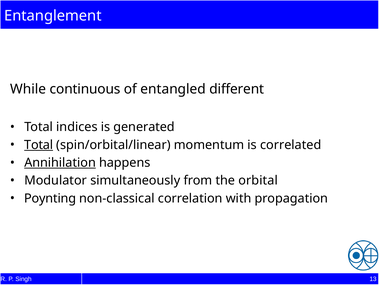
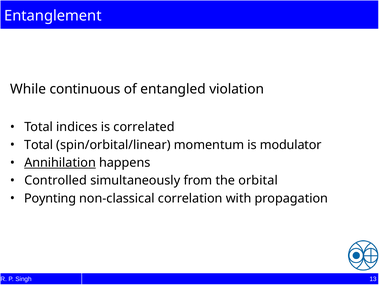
different: different -> violation
generated: generated -> correlated
Total at (39, 145) underline: present -> none
correlated: correlated -> modulator
Modulator: Modulator -> Controlled
